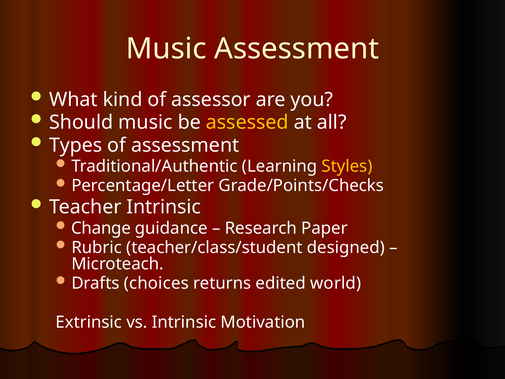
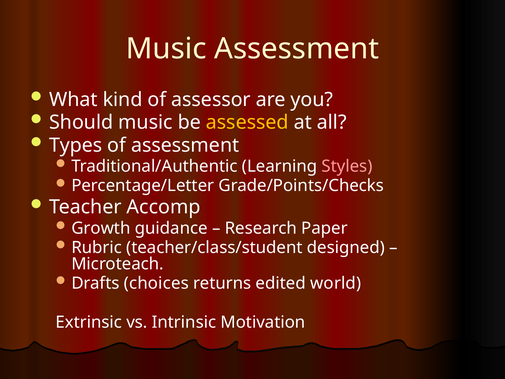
Styles colour: yellow -> pink
Teacher Intrinsic: Intrinsic -> Accomp
Change: Change -> Growth
